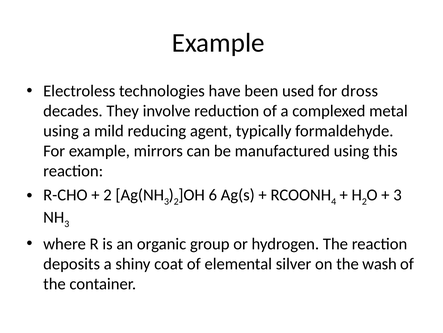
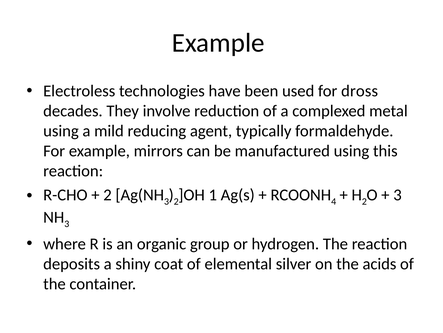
6: 6 -> 1
wash: wash -> acids
